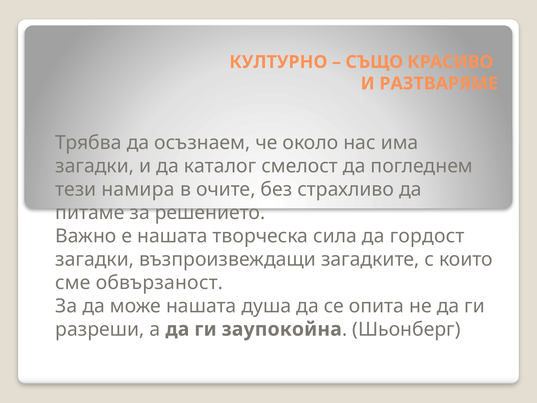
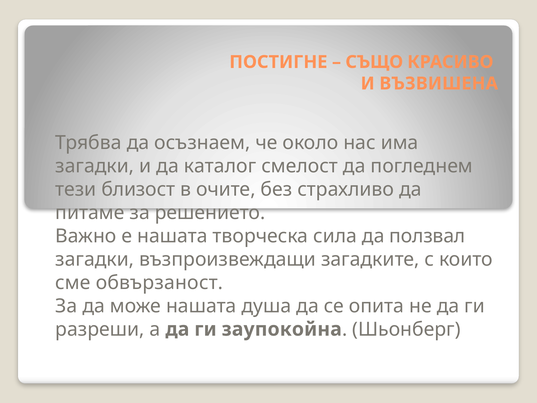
КУЛТУРНО: КУЛТУРНО -> ПОСТИГНЕ
РАЗТВАРЯМЕ: РАЗТВАРЯМЕ -> ВЪЗВИШЕНА
намира: намира -> близост
гордост: гордост -> ползвал
